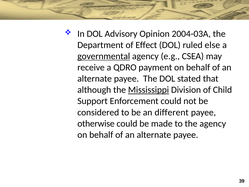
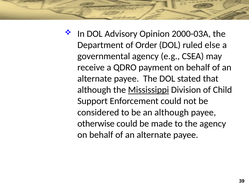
2004-03A: 2004-03A -> 2000-03A
Effect: Effect -> Order
governmental underline: present -> none
an different: different -> although
